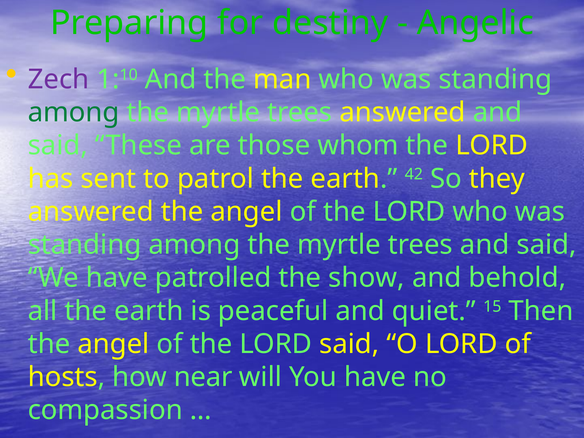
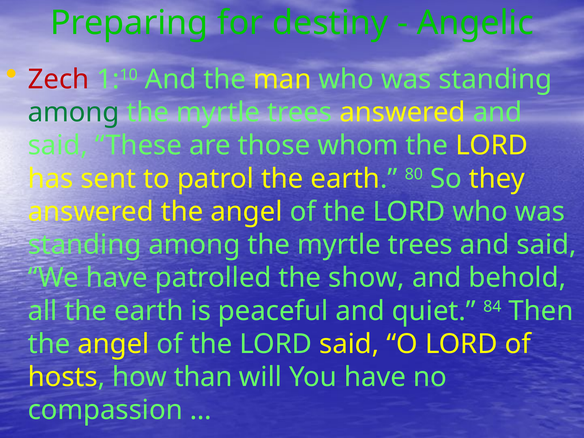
Zech colour: purple -> red
42: 42 -> 80
15: 15 -> 84
near: near -> than
